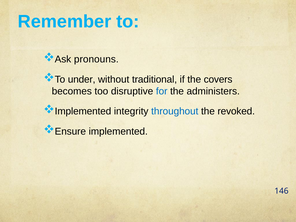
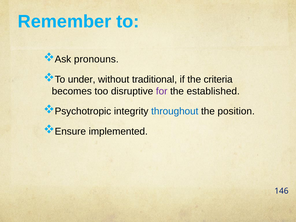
covers: covers -> criteria
for colour: blue -> purple
administers: administers -> established
Implemented at (83, 111): Implemented -> Psychotropic
revoked: revoked -> position
